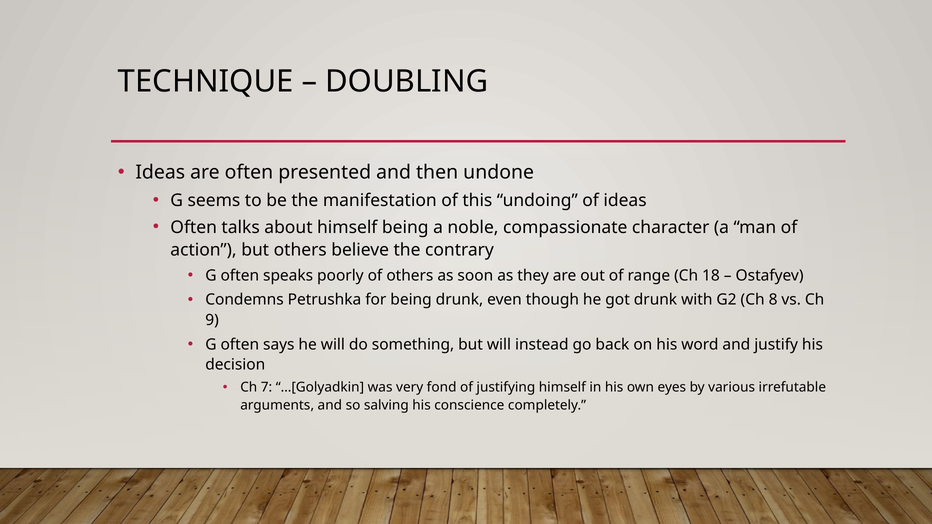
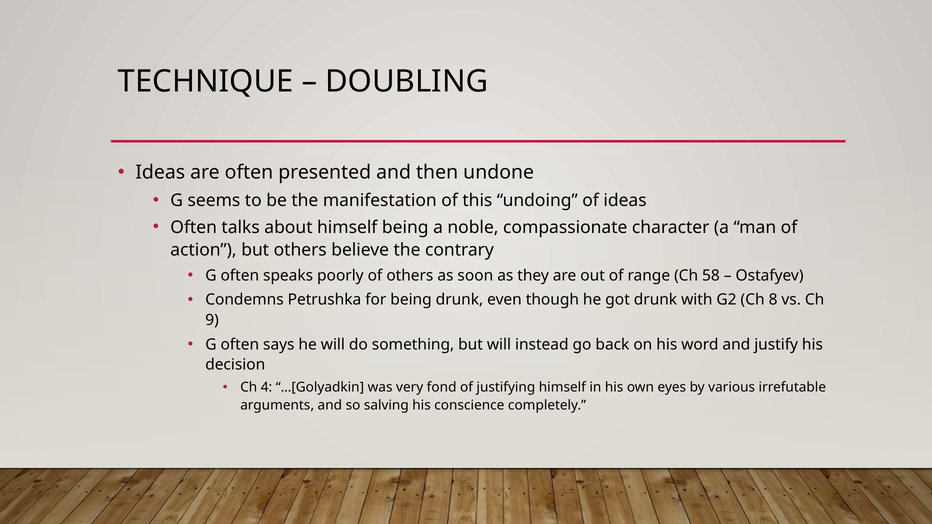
18: 18 -> 58
7: 7 -> 4
